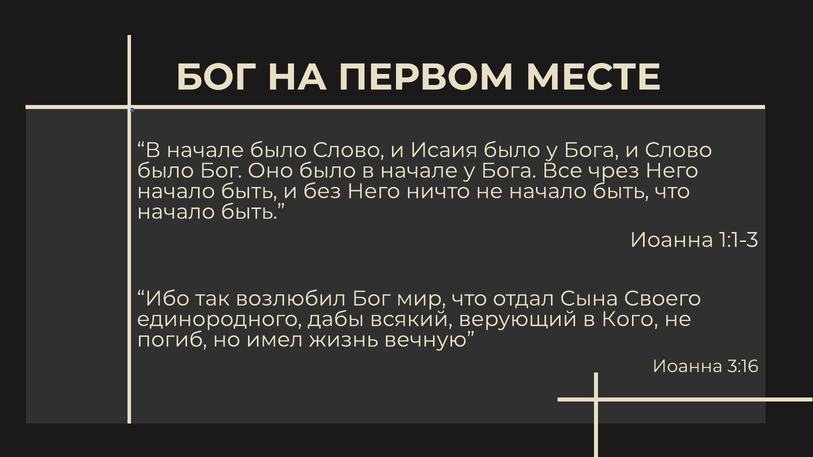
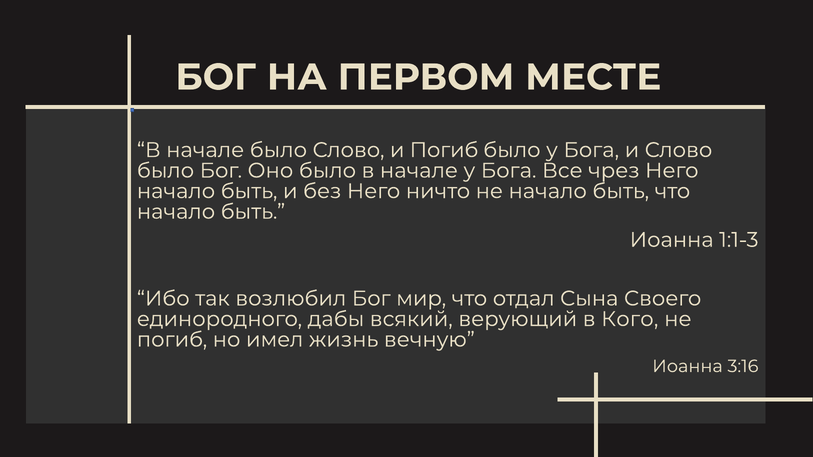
и Исаия: Исаия -> Погиб
